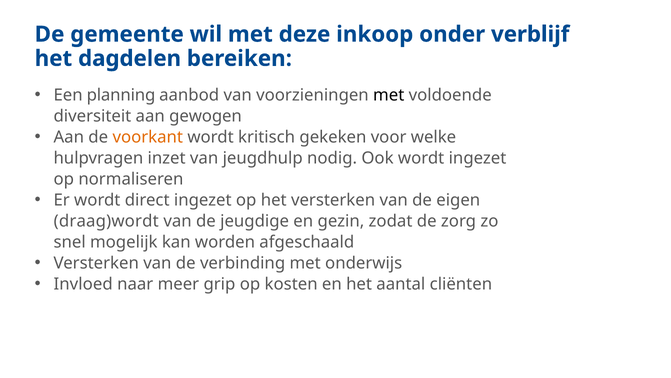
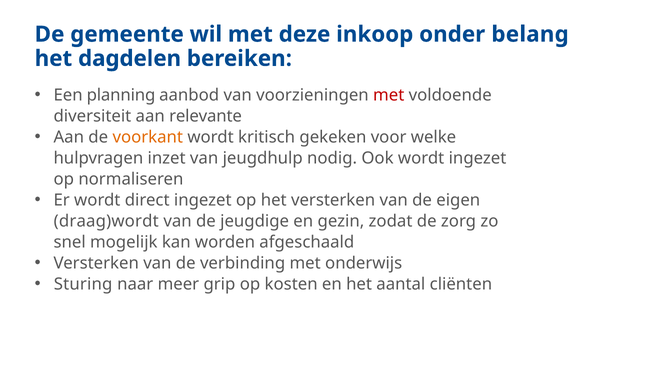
verblijf: verblijf -> belang
met at (389, 95) colour: black -> red
gewogen: gewogen -> relevante
Invloed: Invloed -> Sturing
